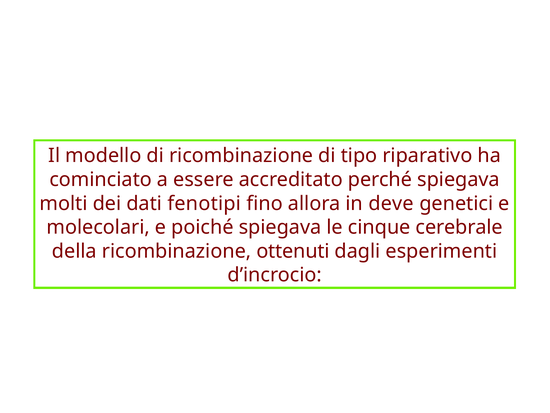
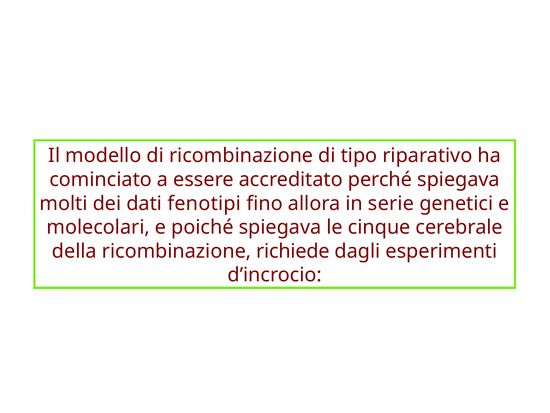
deve: deve -> serie
ottenuti: ottenuti -> richiede
